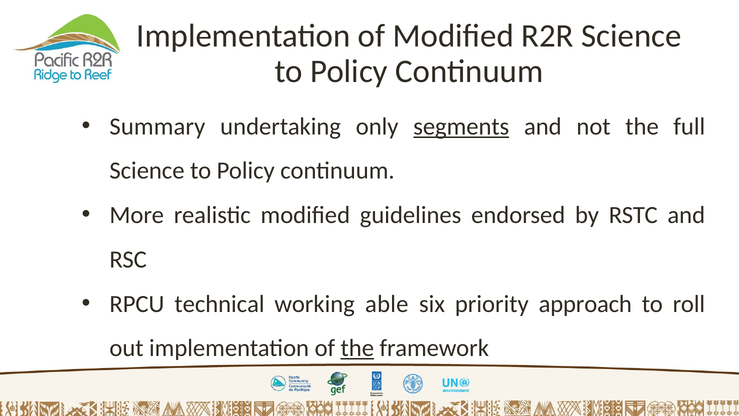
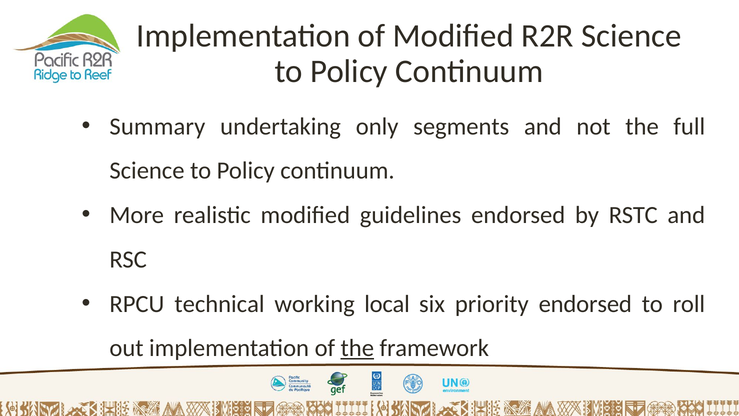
segments underline: present -> none
able: able -> local
priority approach: approach -> endorsed
